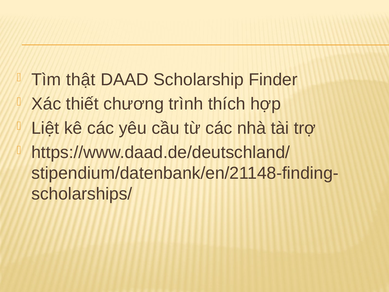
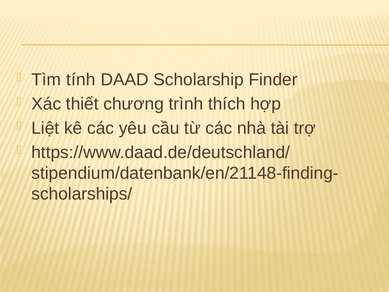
thật: thật -> tính
